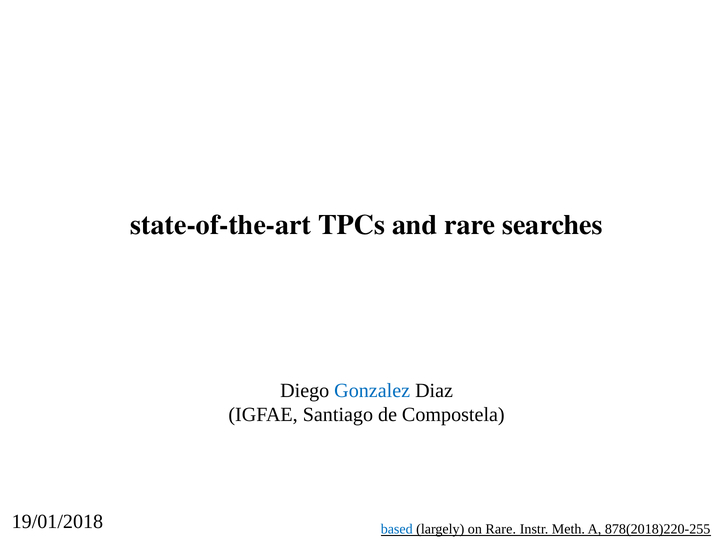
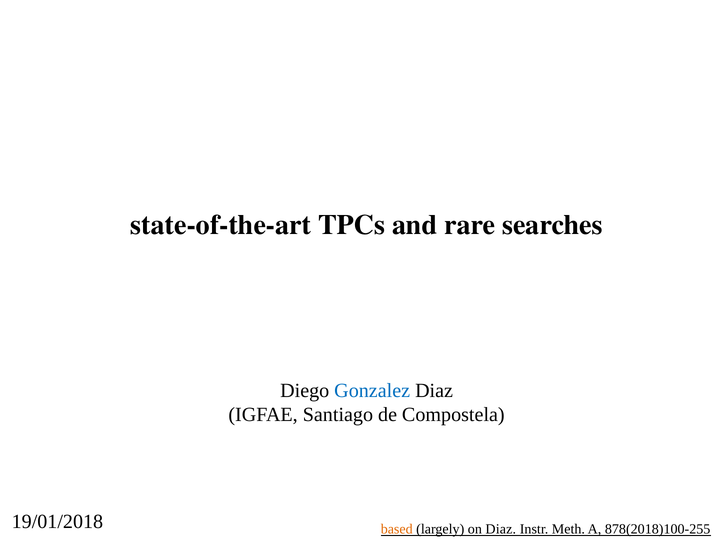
based colour: blue -> orange
on Rare: Rare -> Diaz
878(2018)220-255: 878(2018)220-255 -> 878(2018)100-255
